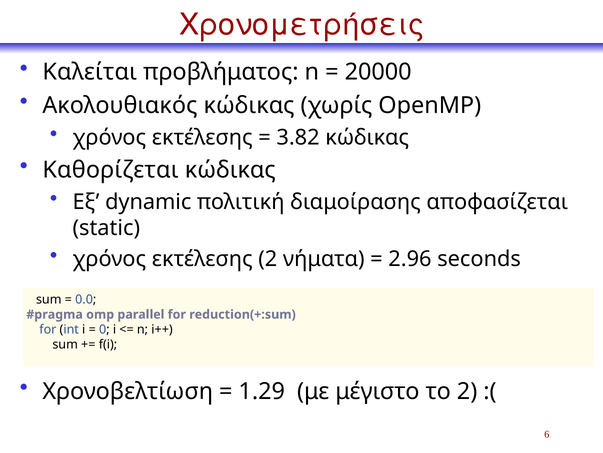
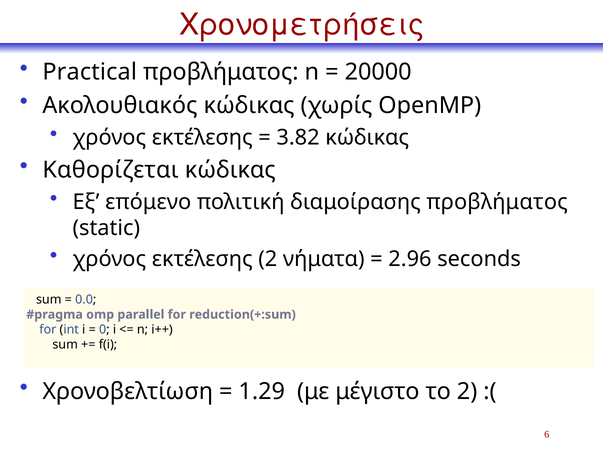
Καλείται: Καλείται -> Practical
dynamic: dynamic -> επόμενο
διαμοίρασης αποφασίζεται: αποφασίζεται -> προβλήματος
